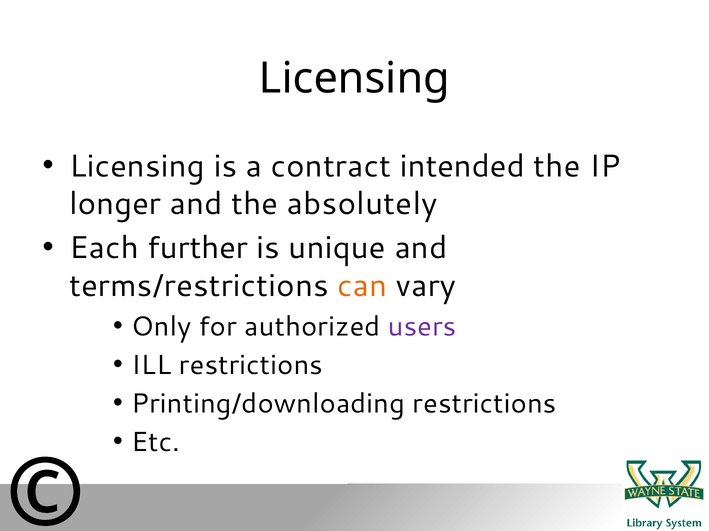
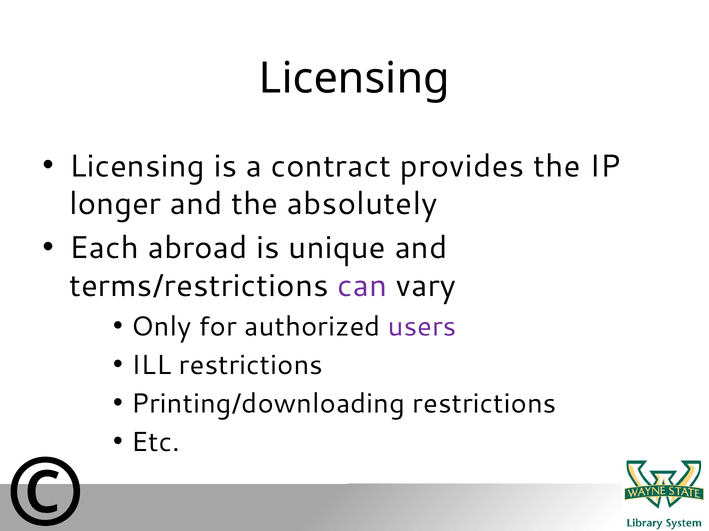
intended: intended -> provides
further: further -> abroad
can colour: orange -> purple
